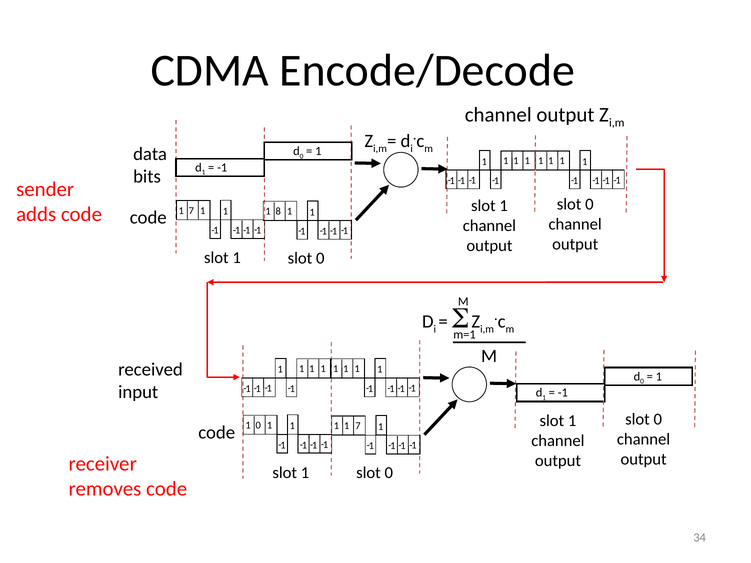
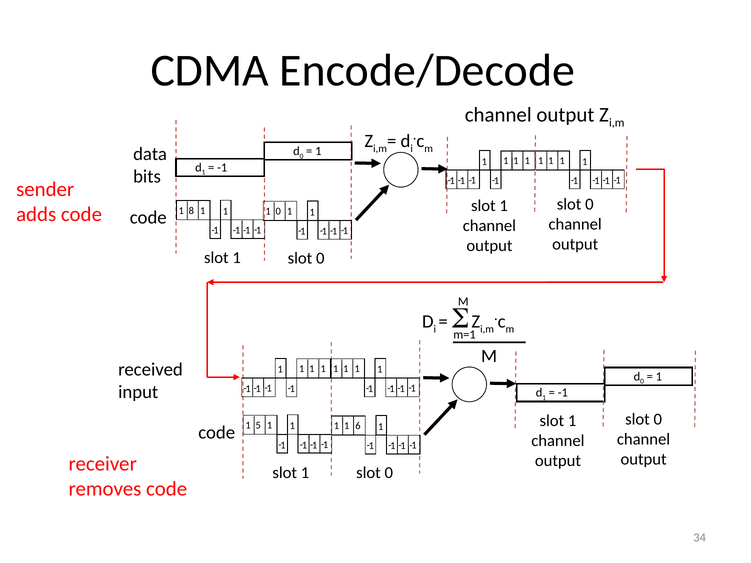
7 at (191, 211): 7 -> 8
1 8: 8 -> 0
1 0: 0 -> 5
1 1 7: 7 -> 6
